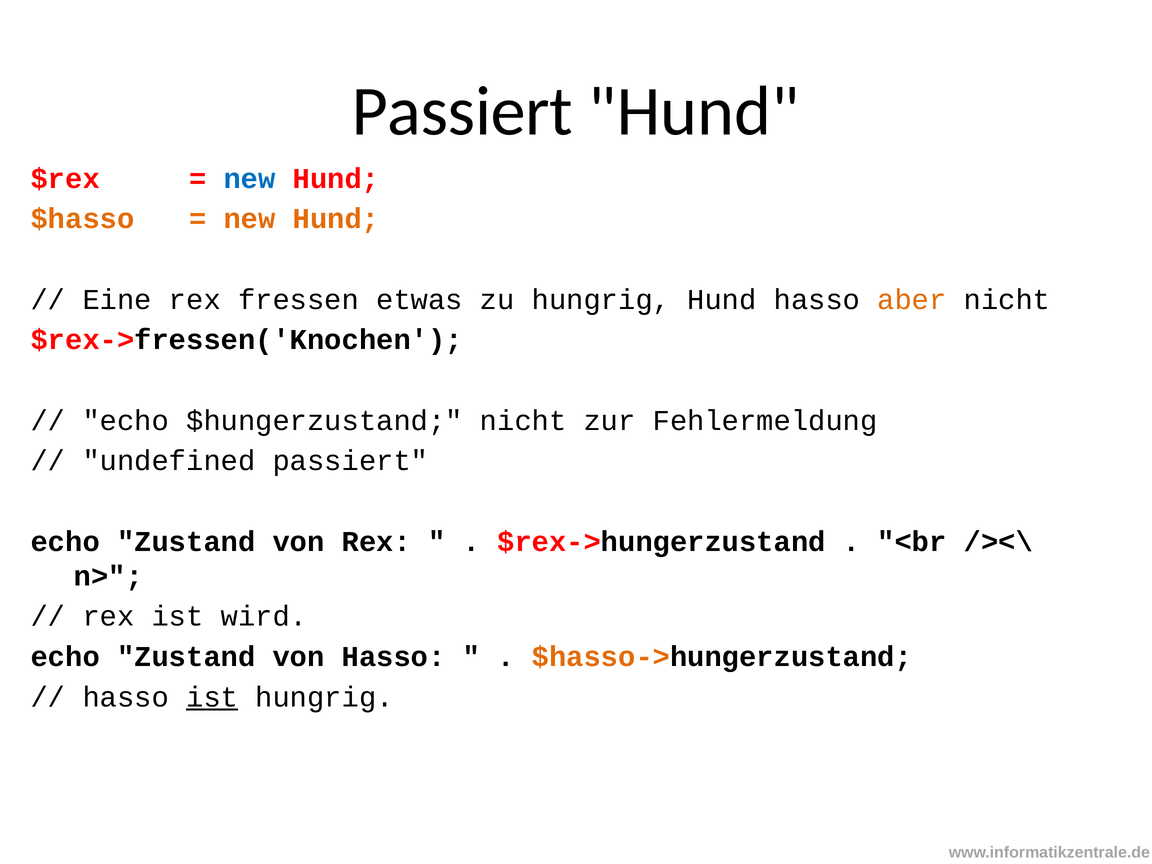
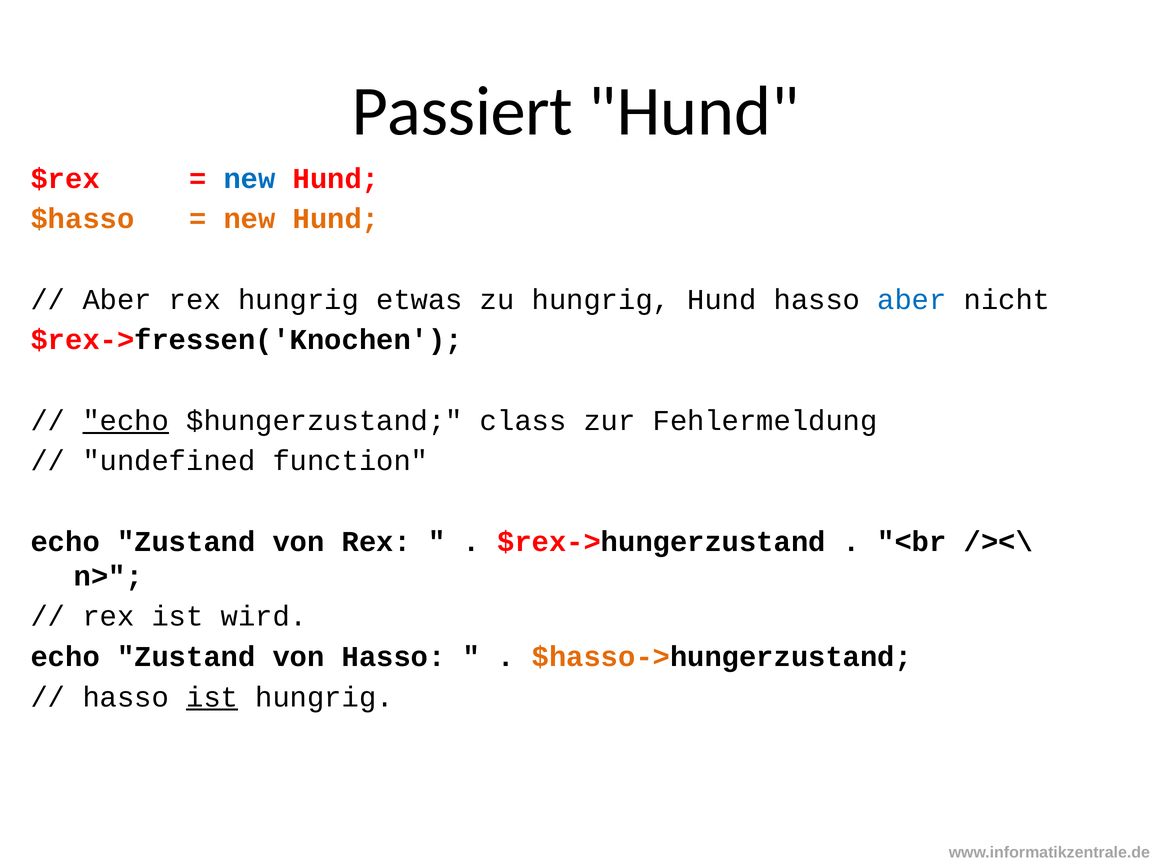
Eine at (117, 300): Eine -> Aber
rex fressen: fressen -> hungrig
aber at (912, 300) colour: orange -> blue
echo at (126, 421) underline: none -> present
$hungerzustand nicht: nicht -> class
undefined passiert: passiert -> function
